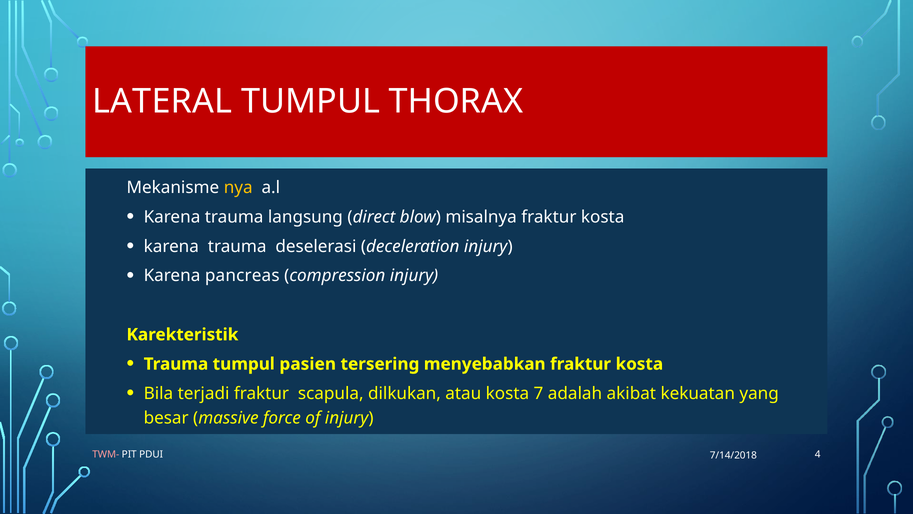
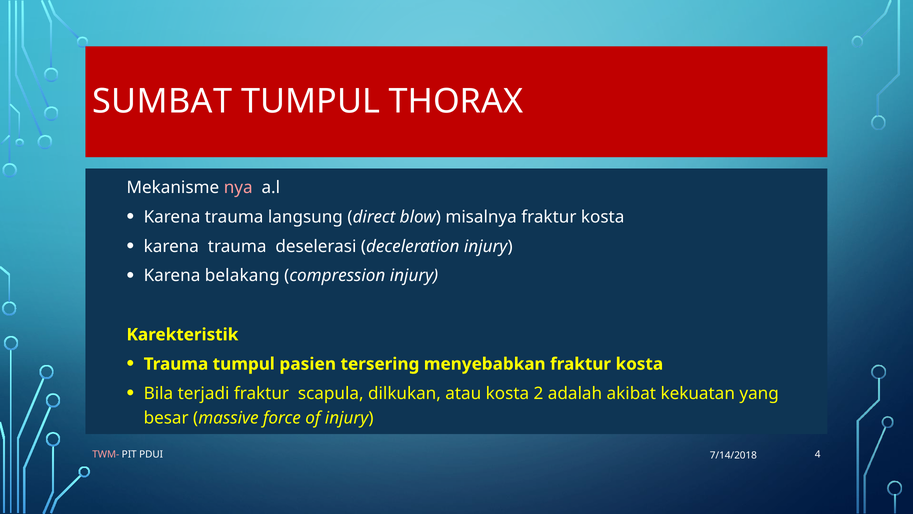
LATERAL: LATERAL -> SUMBAT
nya colour: yellow -> pink
pancreas: pancreas -> belakang
7: 7 -> 2
